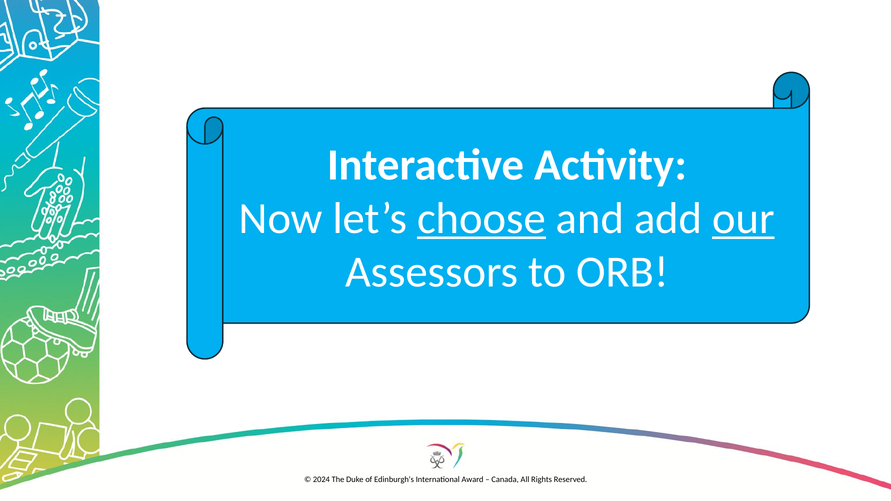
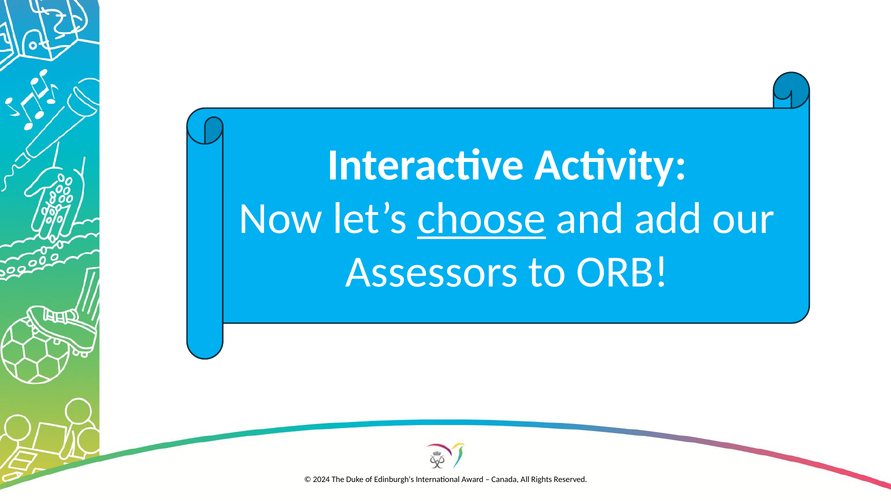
our underline: present -> none
